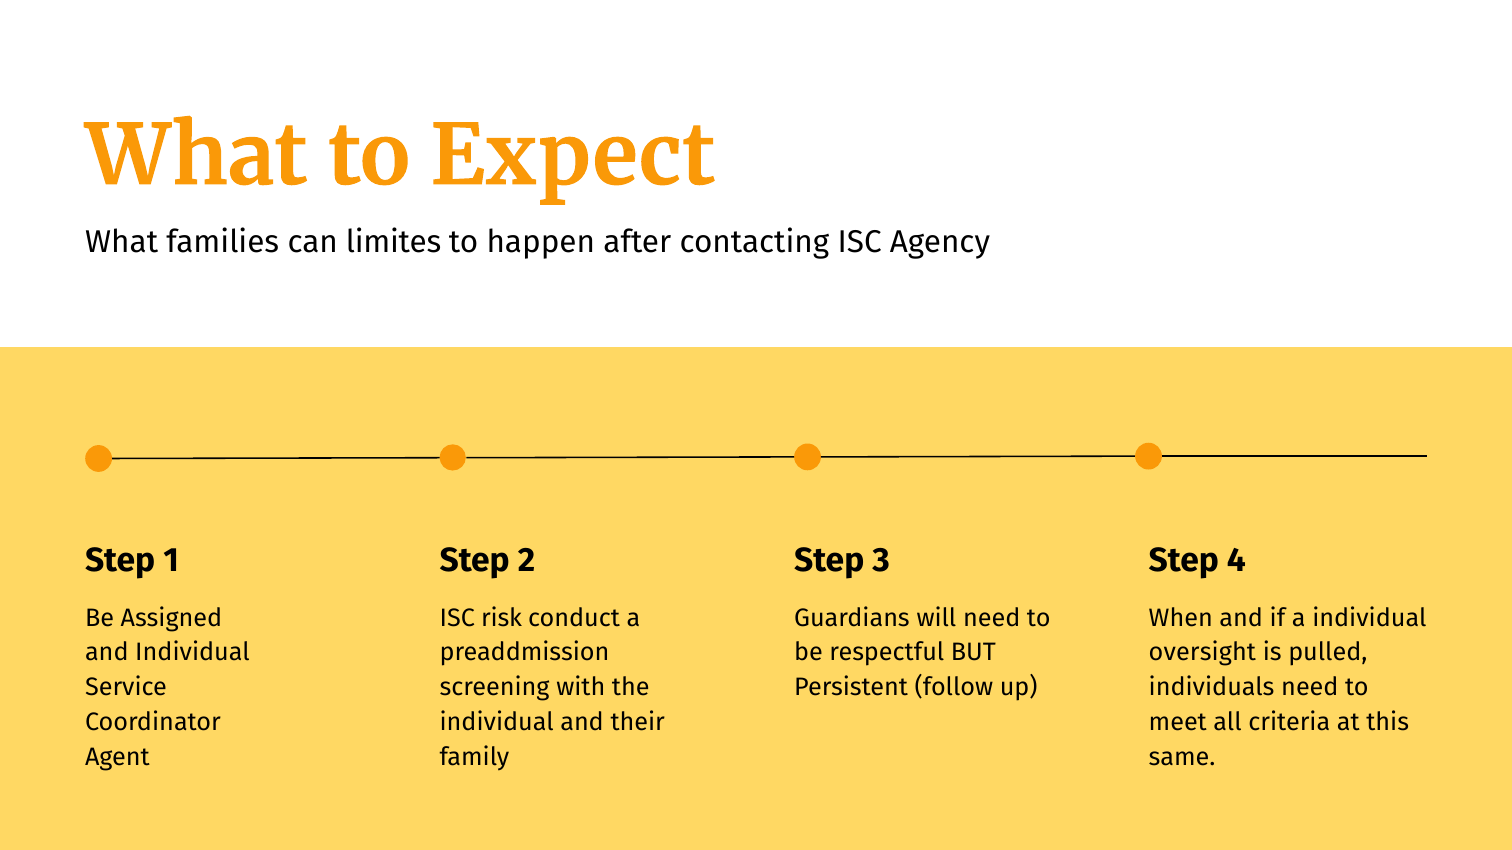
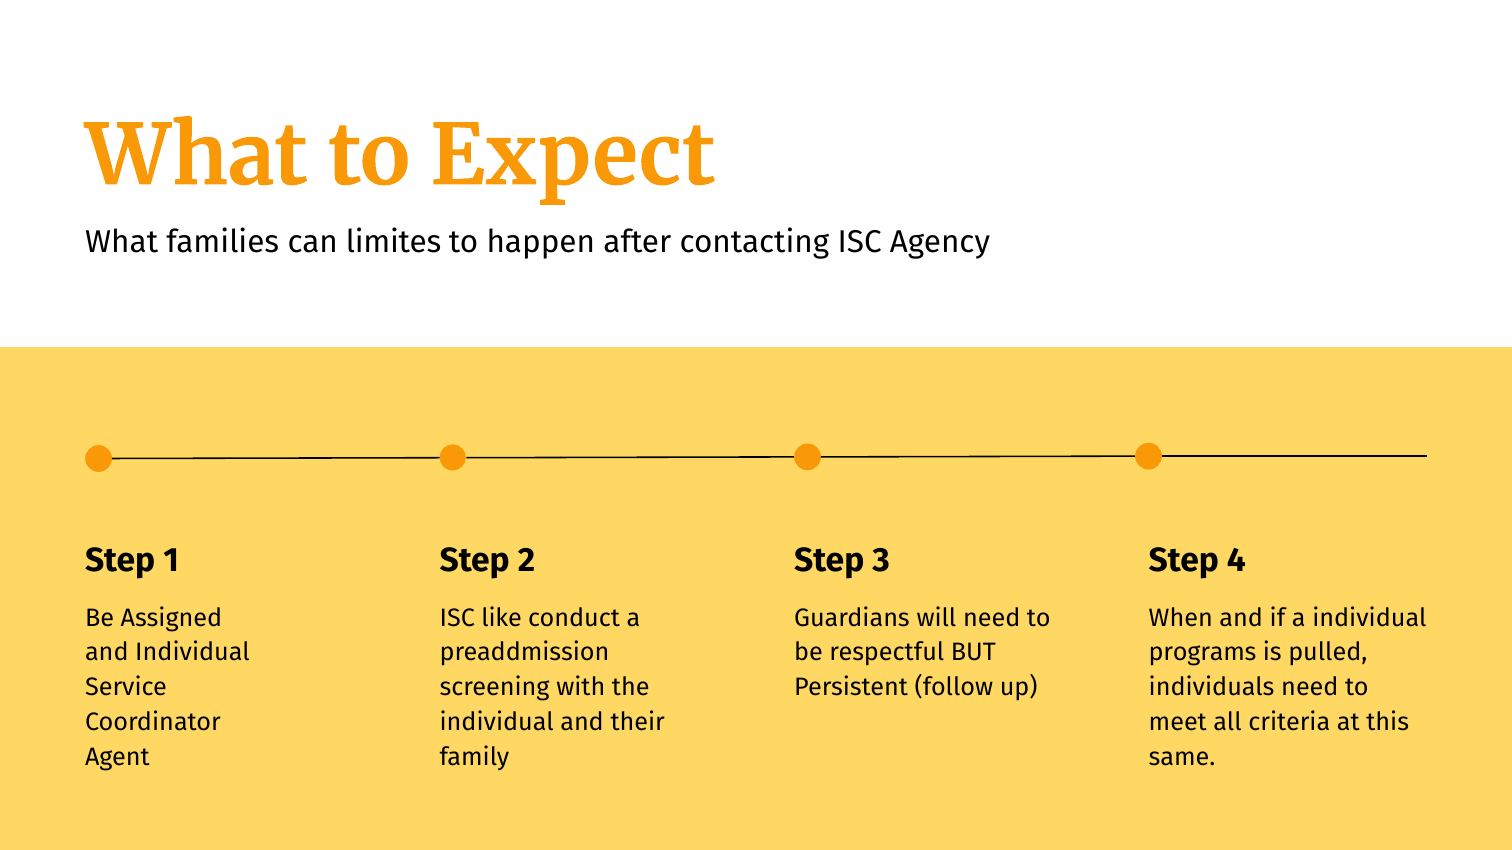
risk: risk -> like
oversight: oversight -> programs
